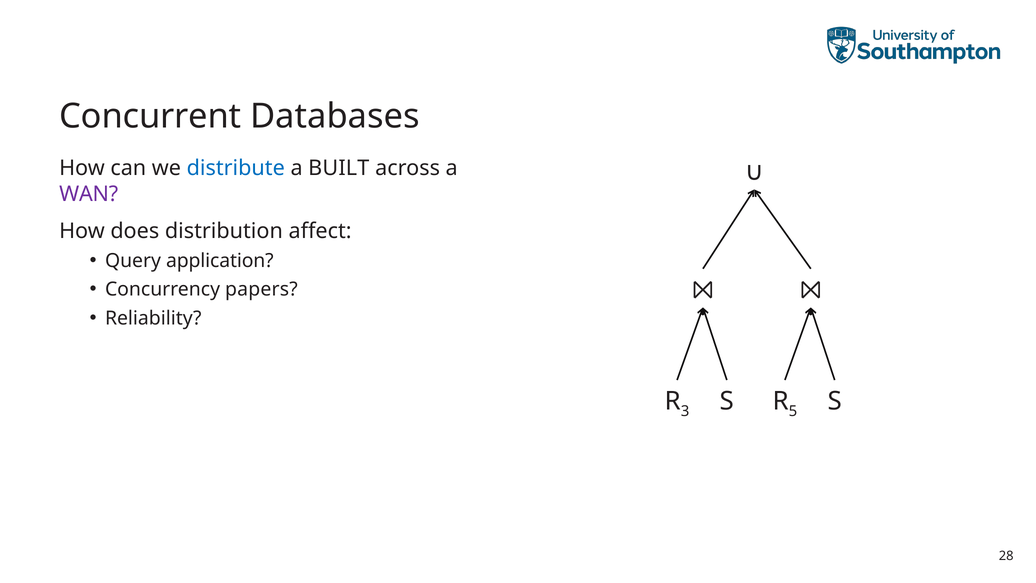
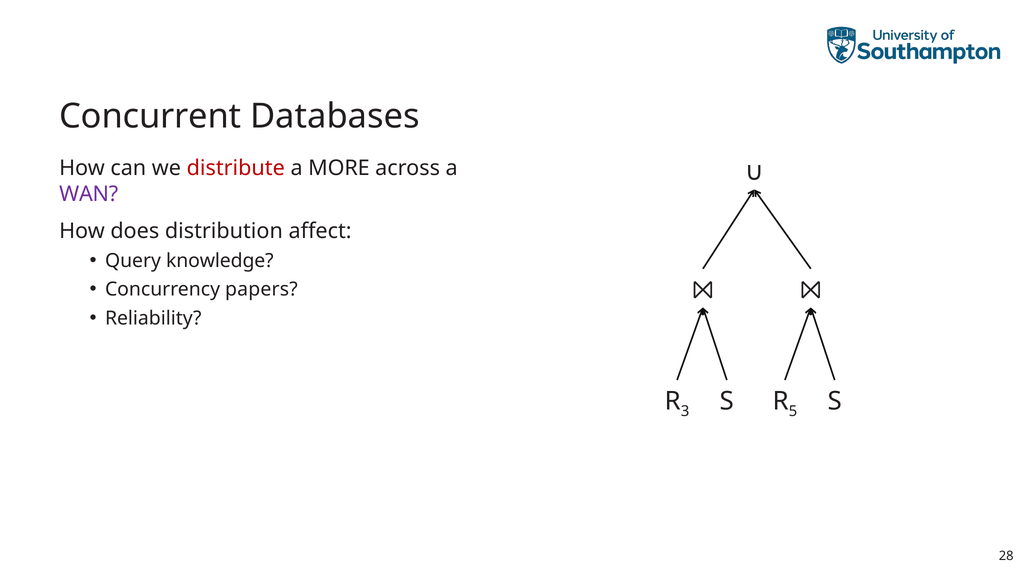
distribute colour: blue -> red
BUILT: BUILT -> MORE
application: application -> knowledge
